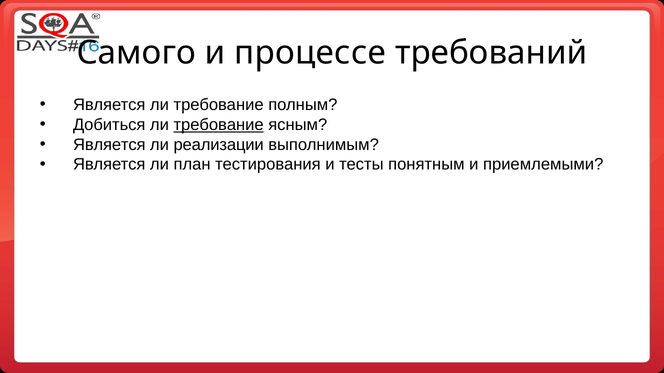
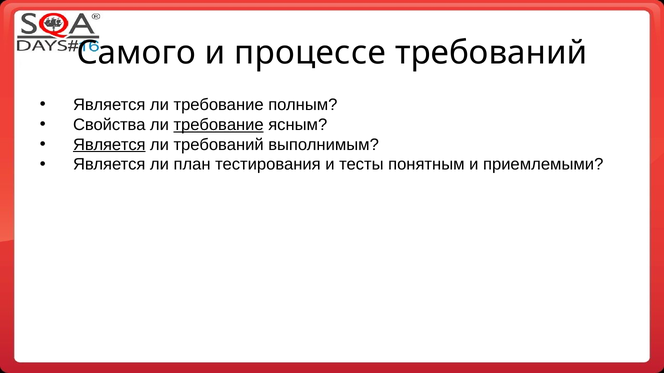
Добиться: Добиться -> Свойства
Является at (109, 145) underline: none -> present
ли реализации: реализации -> требований
